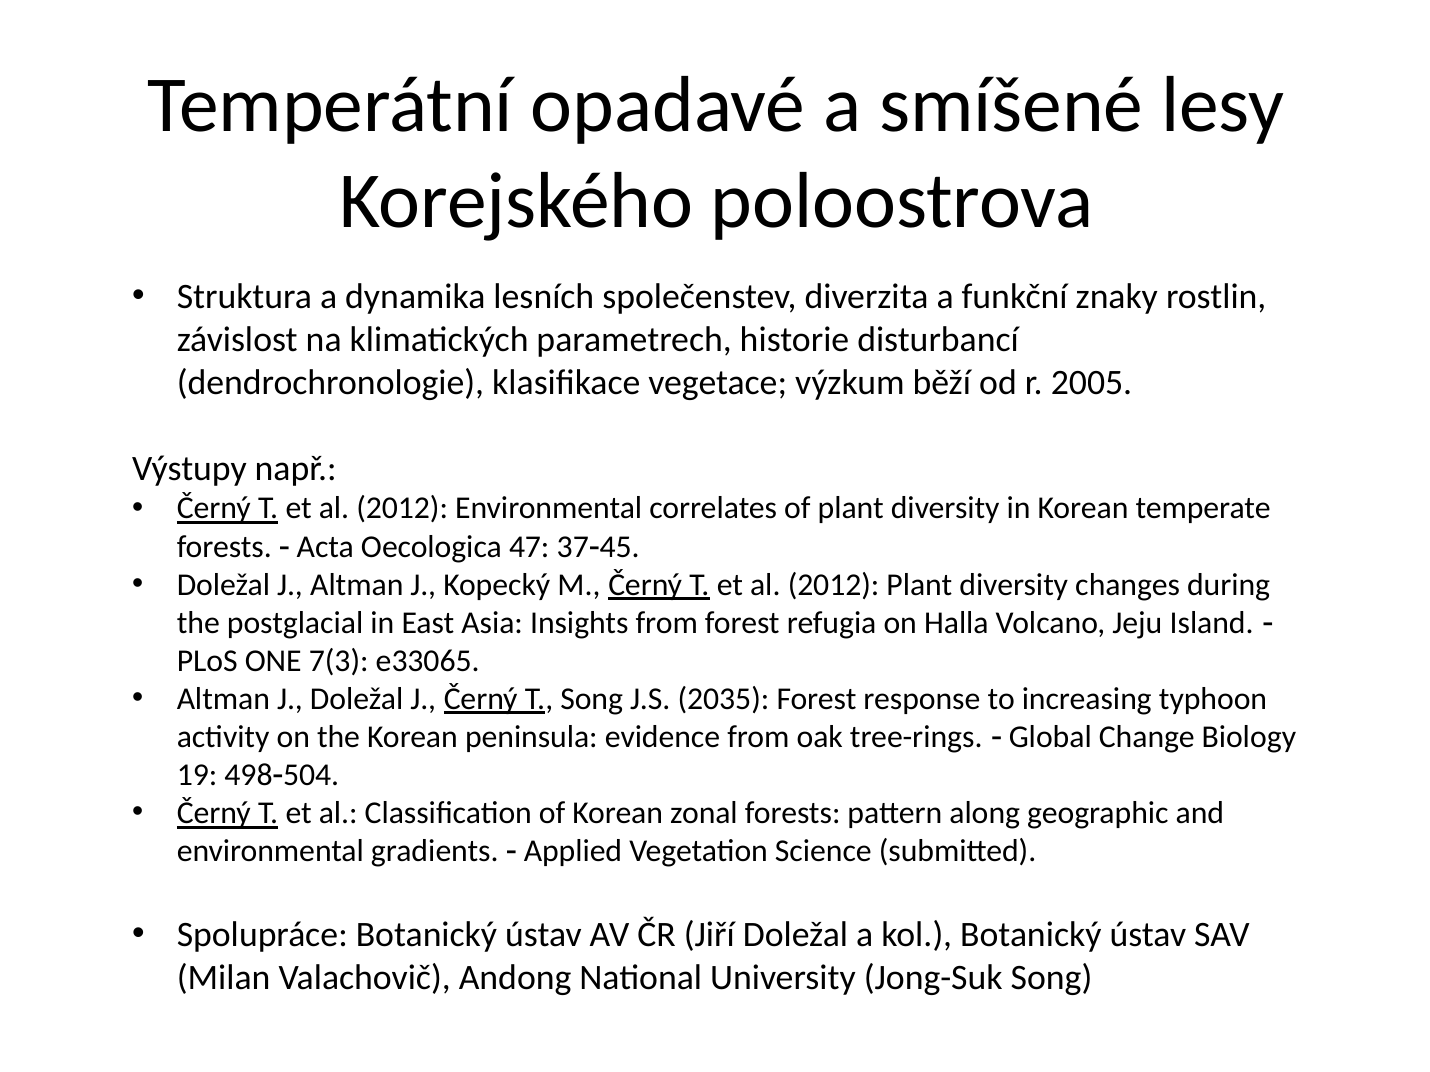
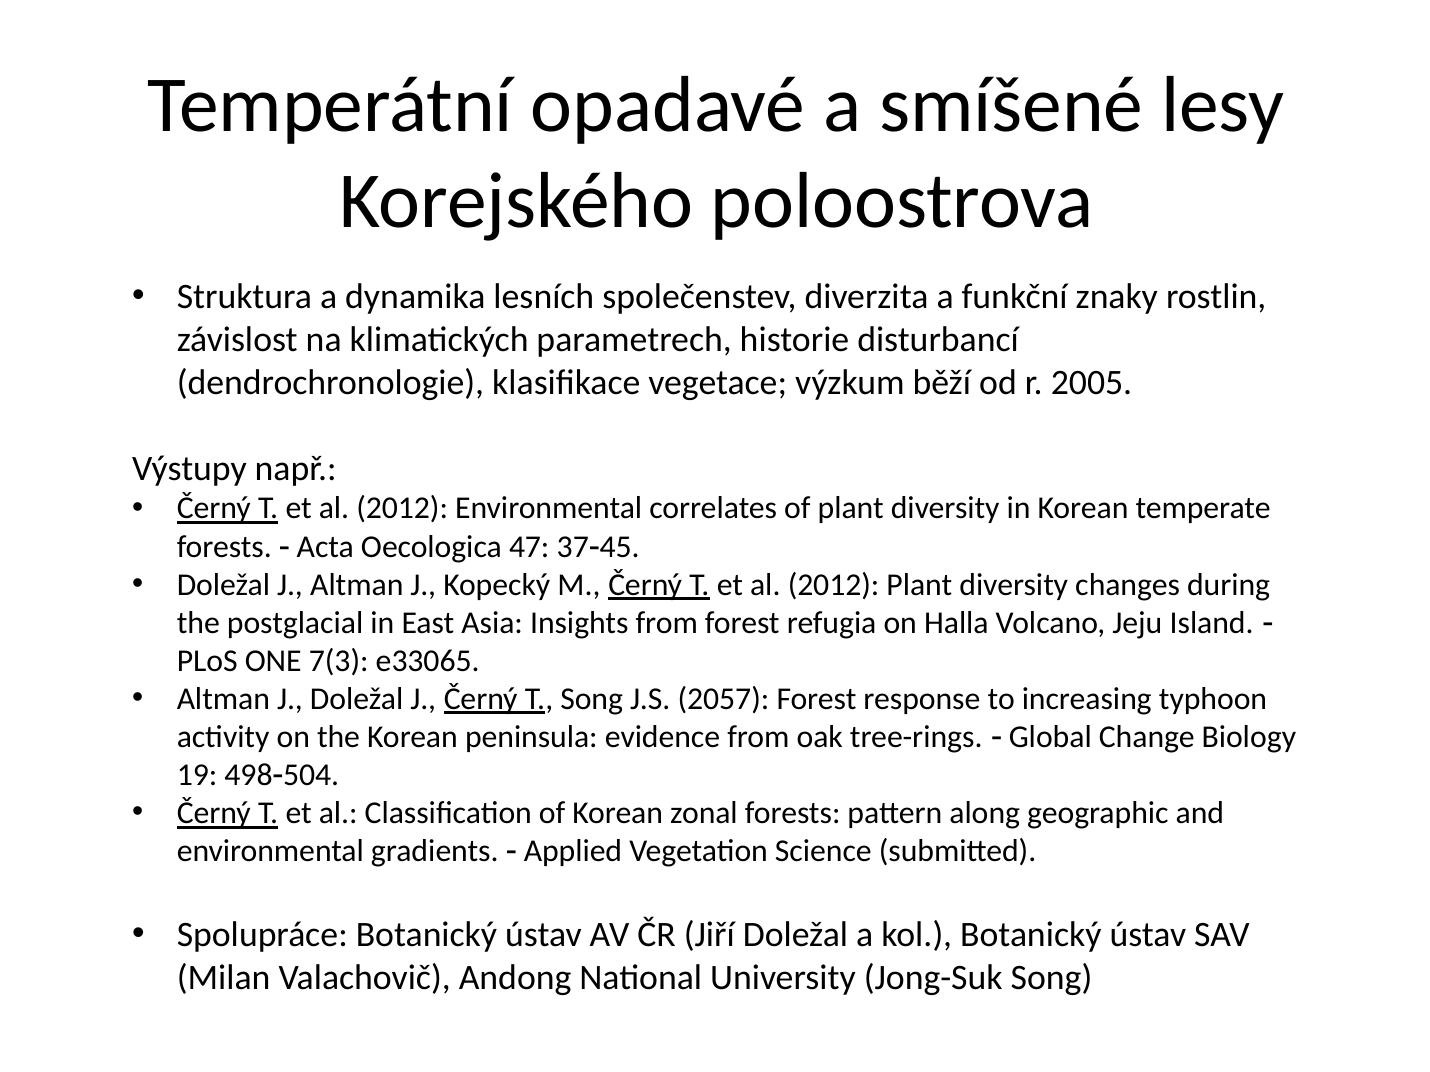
2035: 2035 -> 2057
